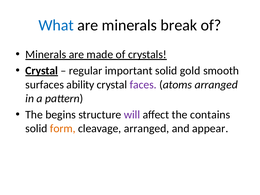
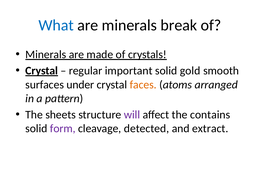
ability: ability -> under
faces colour: purple -> orange
begins: begins -> sheets
form colour: orange -> purple
cleavage arranged: arranged -> detected
appear: appear -> extract
